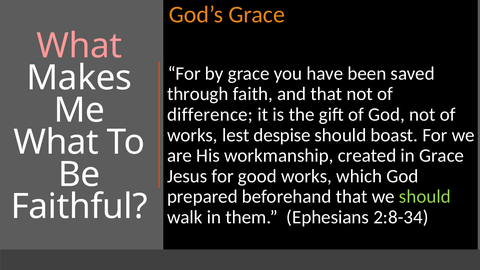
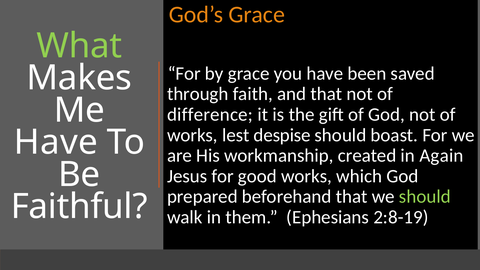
What at (79, 46) colour: pink -> light green
What at (56, 142): What -> Have
in Grace: Grace -> Again
2:8-34: 2:8-34 -> 2:8-19
